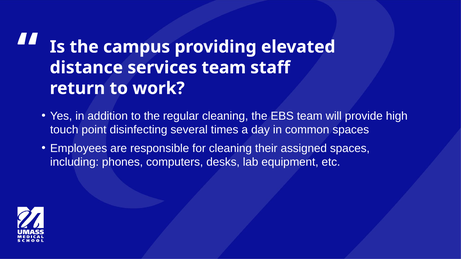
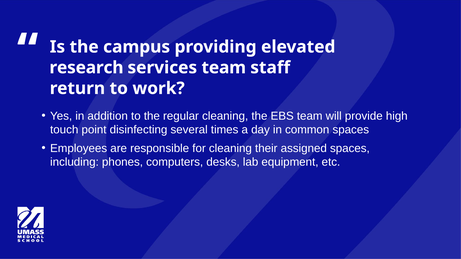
distance: distance -> research
